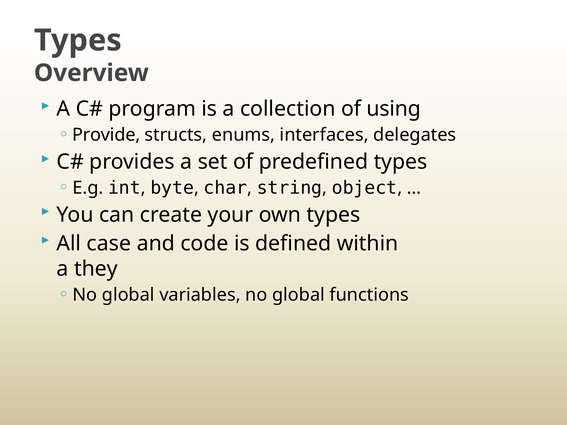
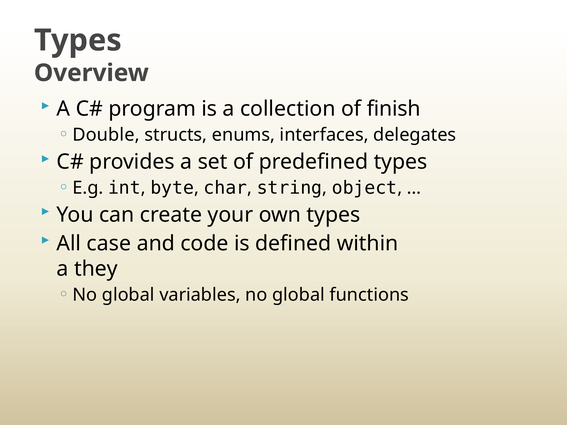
using: using -> finish
Provide: Provide -> Double
